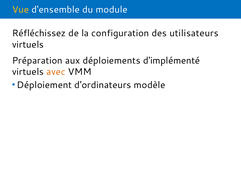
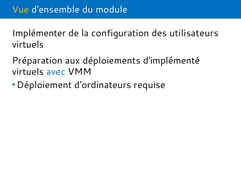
Réfléchissez: Réfléchissez -> Implémenter
avec colour: orange -> blue
modèle: modèle -> requise
